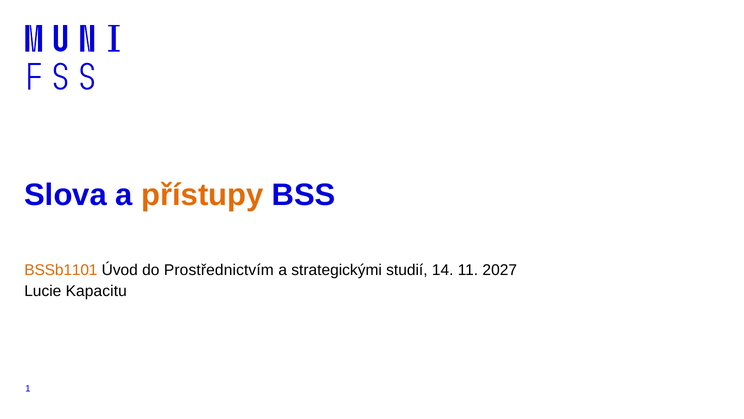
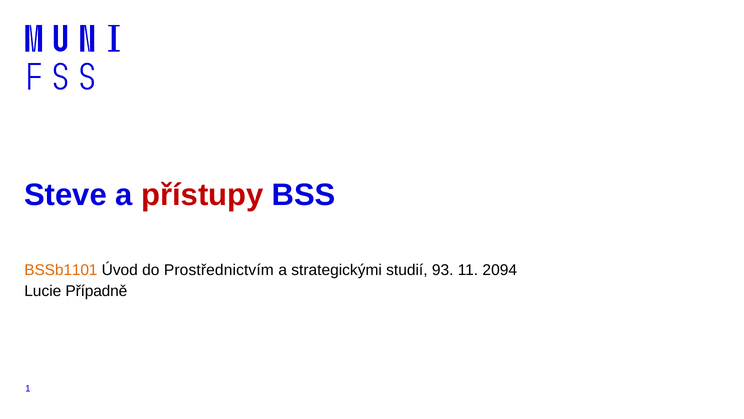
Slova: Slova -> Steve
přístupy colour: orange -> red
14: 14 -> 93
2027: 2027 -> 2094
Kapacitu: Kapacitu -> Případně
